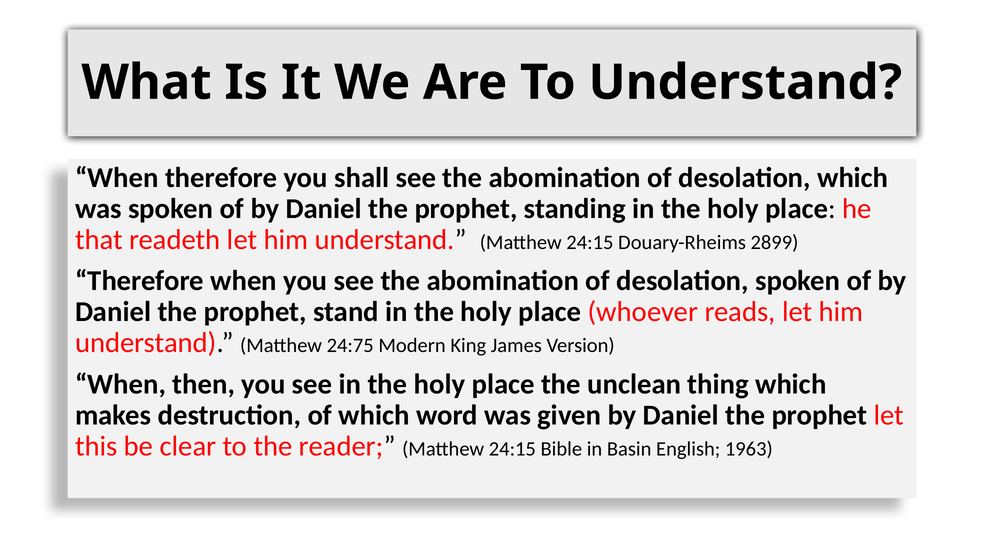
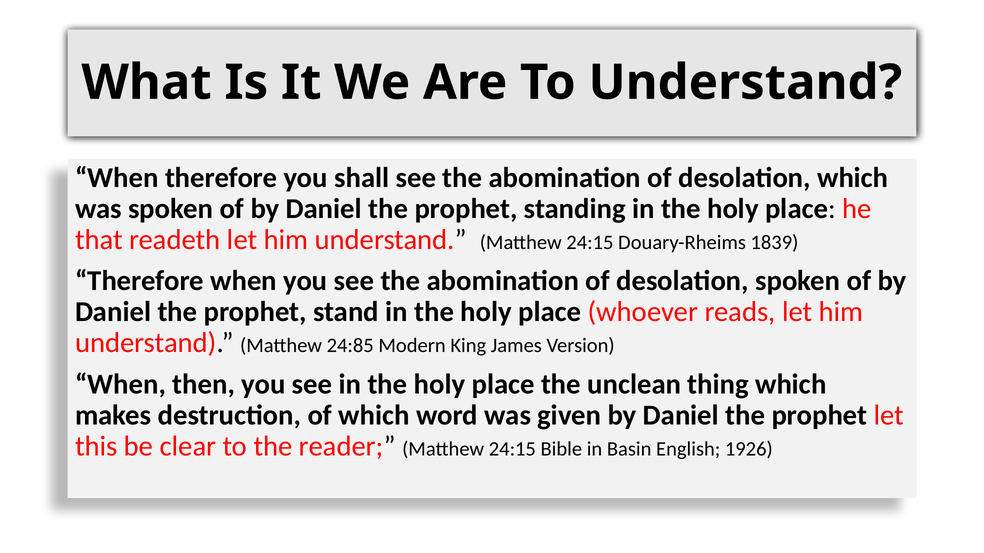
2899: 2899 -> 1839
24:75: 24:75 -> 24:85
1963: 1963 -> 1926
